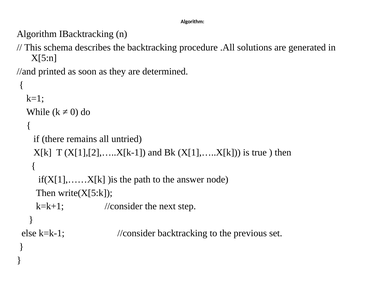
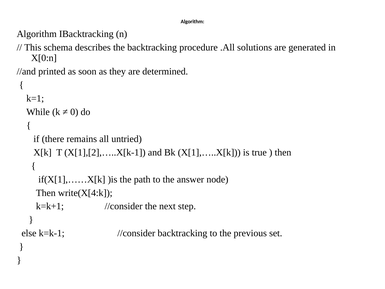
X[5:n: X[5:n -> X[0:n
write(X[5:k: write(X[5:k -> write(X[4:k
